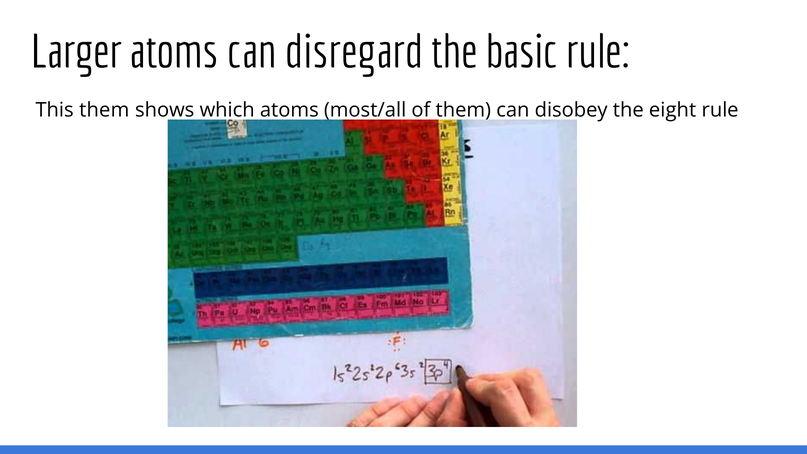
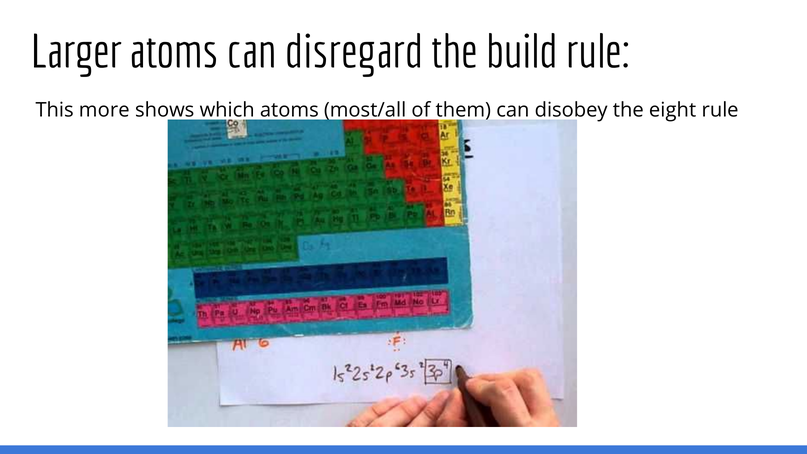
basic: basic -> build
This them: them -> more
